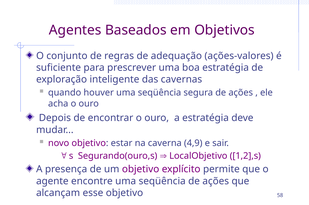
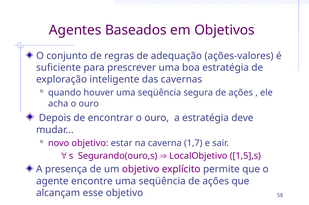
4,9: 4,9 -> 1,7
1,2],s: 1,2],s -> 1,5],s
